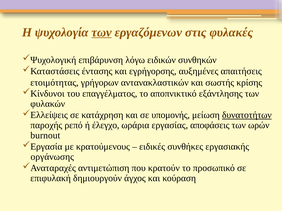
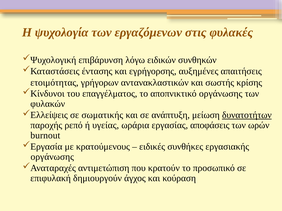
των at (102, 32) underline: present -> none
αποπνικτικό εξάντλησης: εξάντλησης -> οργάνωσης
κατάχρηση: κατάχρηση -> σωματικής
υπομονής: υπομονής -> ανάπτυξη
έλεγχο: έλεγχο -> υγείας
